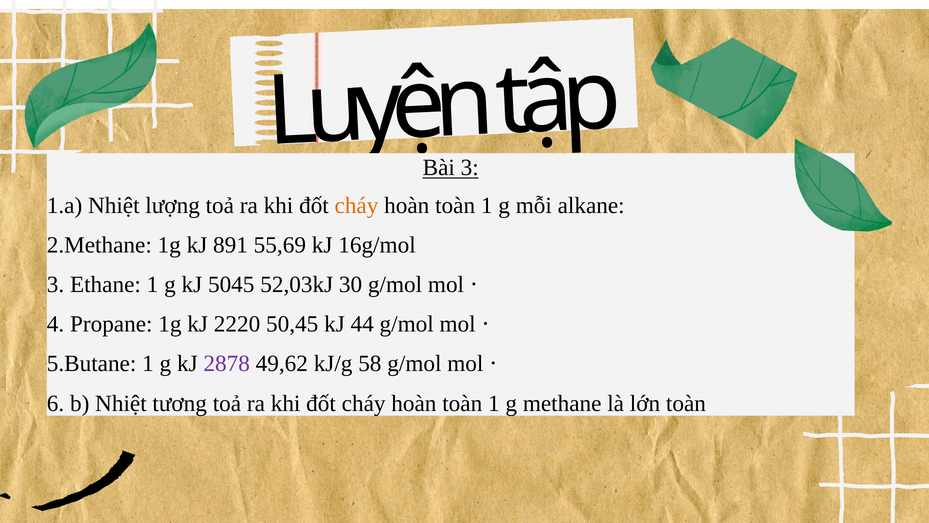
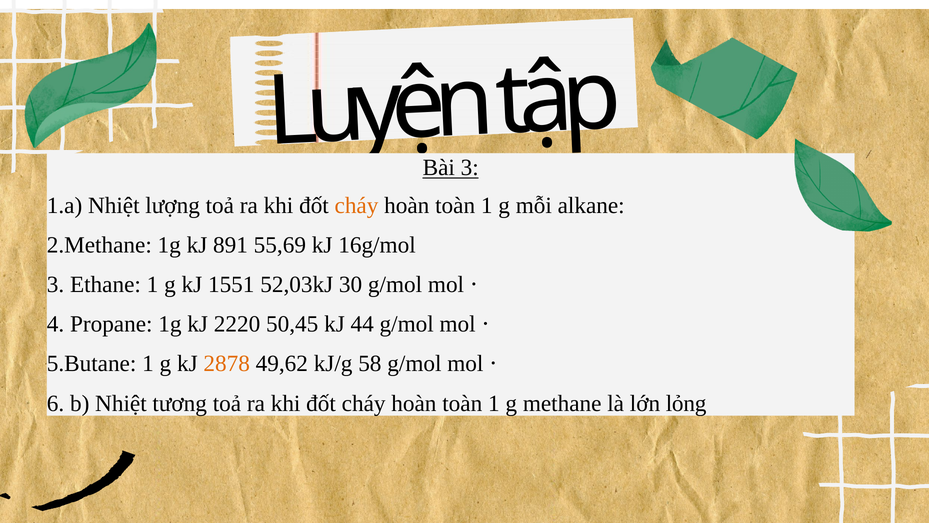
5045: 5045 -> 1551
2878 colour: purple -> orange
lớn toàn: toàn -> lỏng
